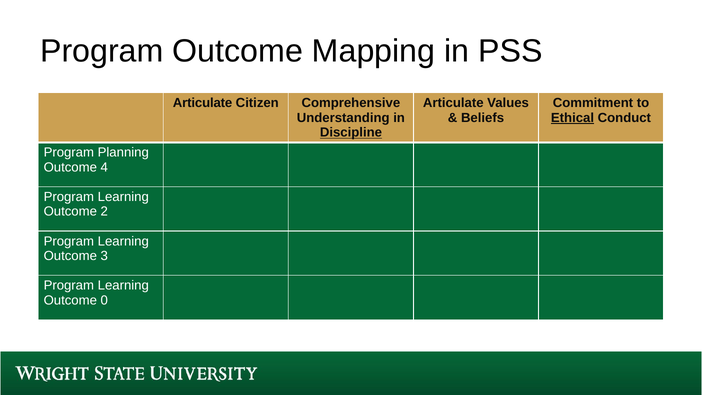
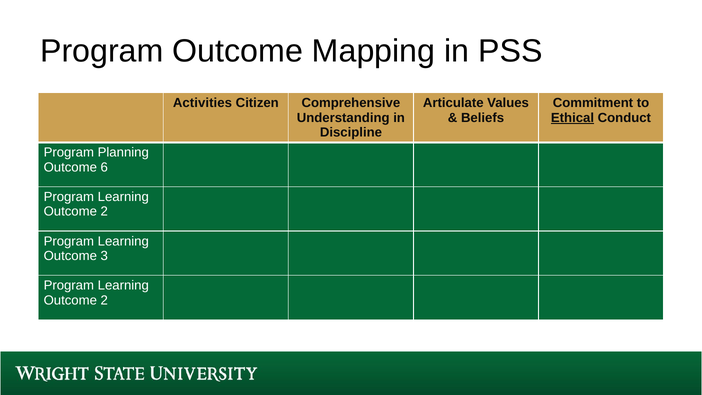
Articulate at (203, 103): Articulate -> Activities
Discipline underline: present -> none
4: 4 -> 6
0 at (104, 300): 0 -> 2
